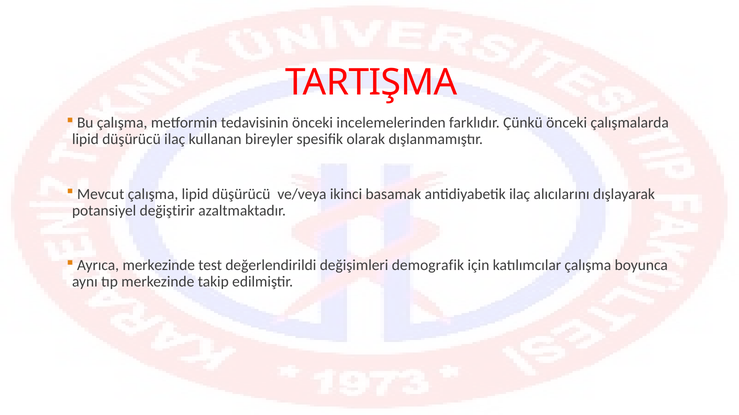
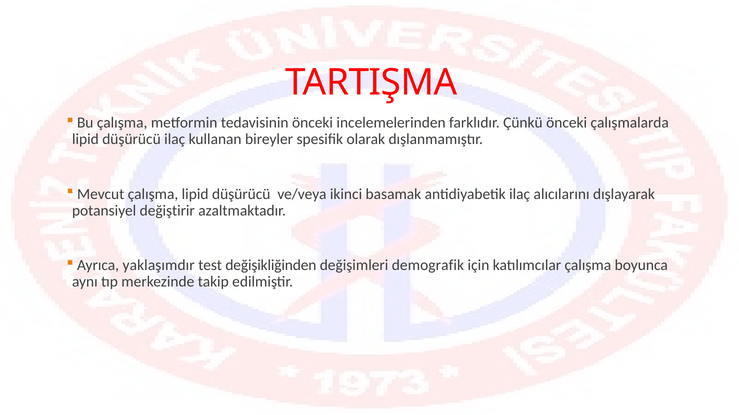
Ayrıca merkezinde: merkezinde -> yaklaşımdır
değerlendirildi: değerlendirildi -> değişikliğinden
